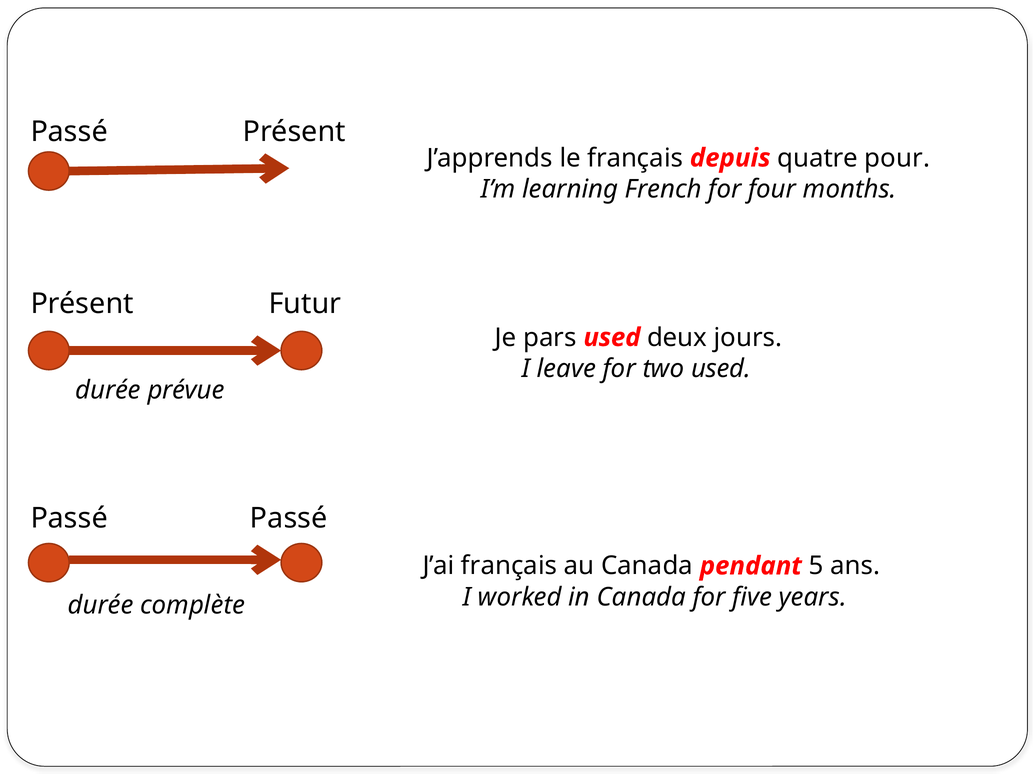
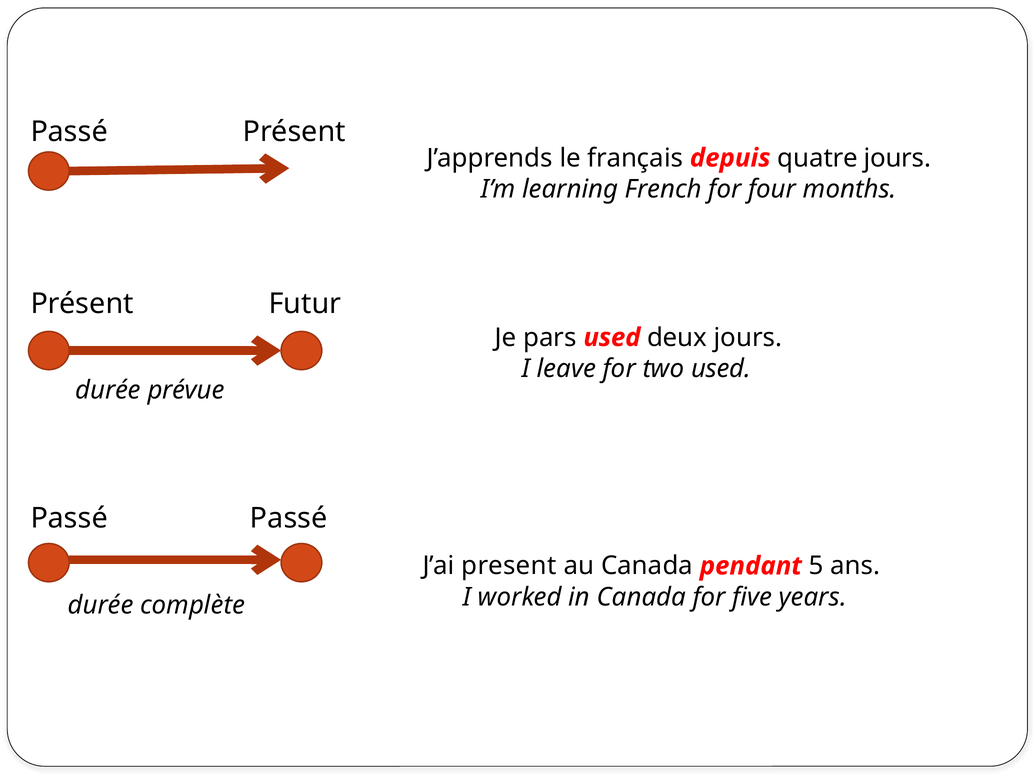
quatre pour: pour -> jours
J’ai français: français -> present
